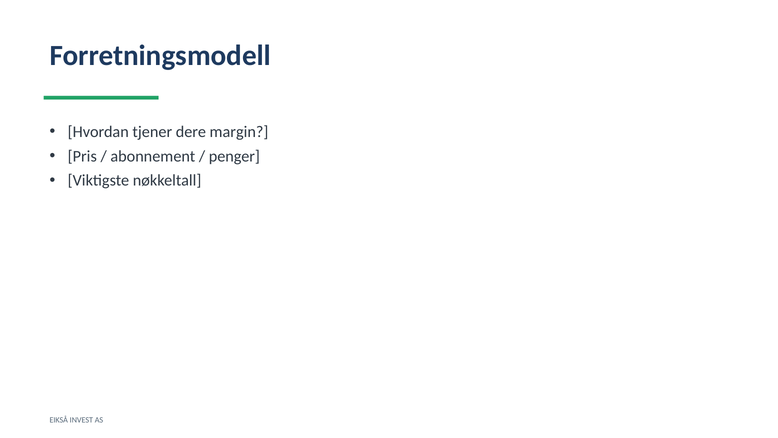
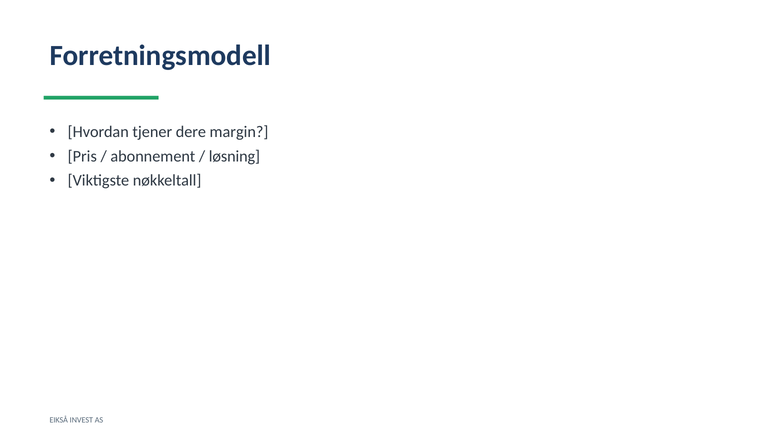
penger: penger -> løsning
